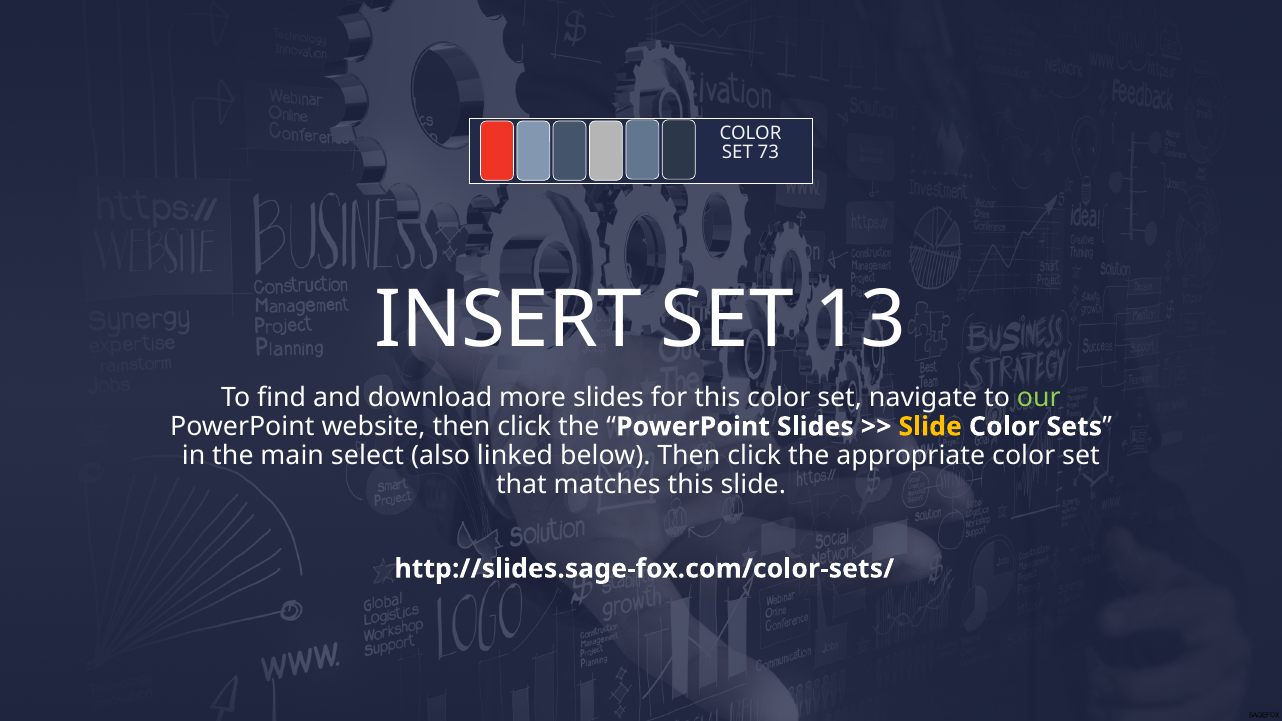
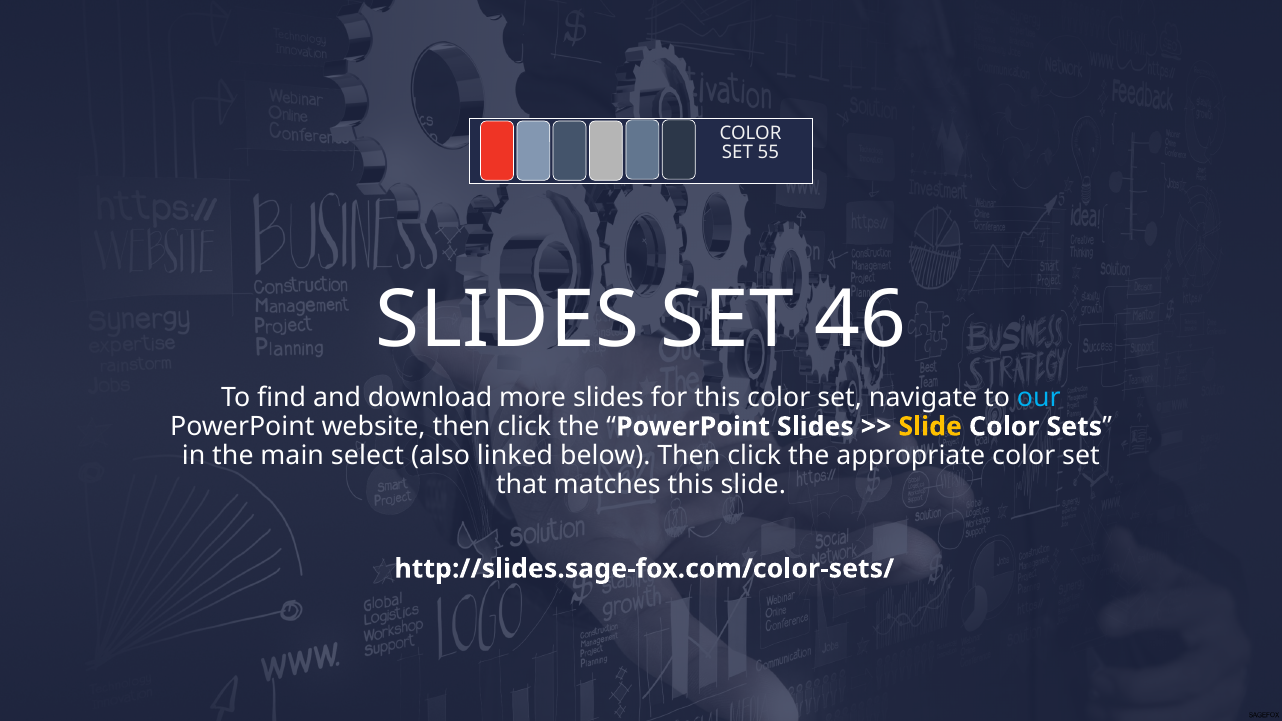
73: 73 -> 55
INSERT at (508, 320): INSERT -> SLIDES
13: 13 -> 46
our colour: light green -> light blue
